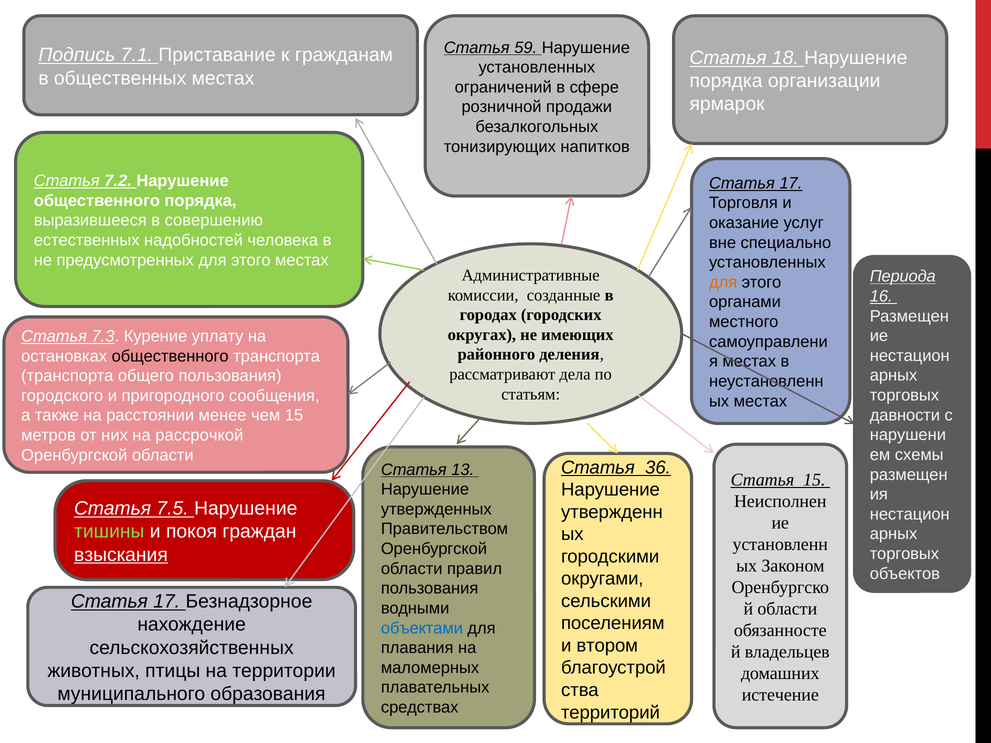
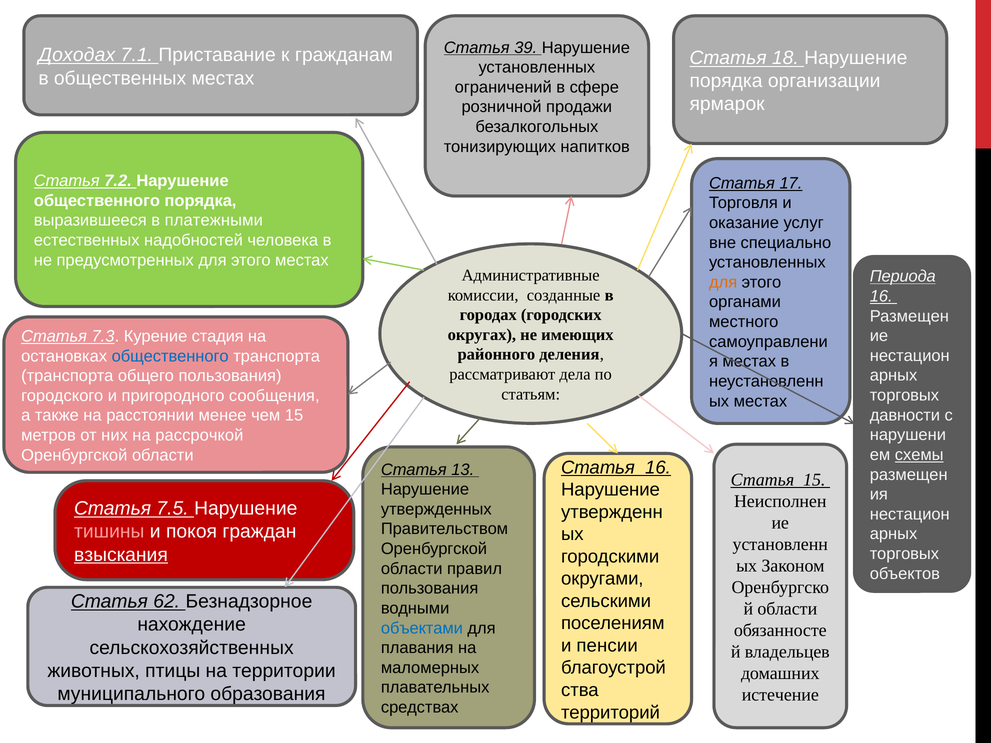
59: 59 -> 39
Подпись: Подпись -> Доходах
совершению: совершению -> платежными
уплату: уплату -> стадия
общественного at (170, 356) colour: black -> blue
схемы underline: none -> present
Статья 36: 36 -> 16
тишины colour: light green -> pink
17 at (167, 602): 17 -> 62
втором: втором -> пенсии
